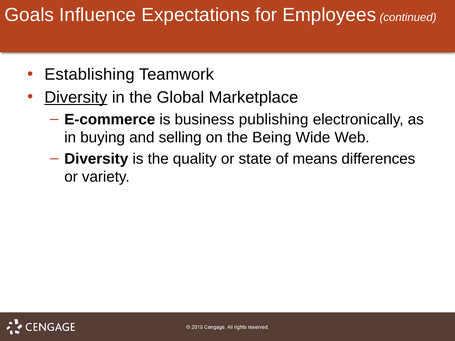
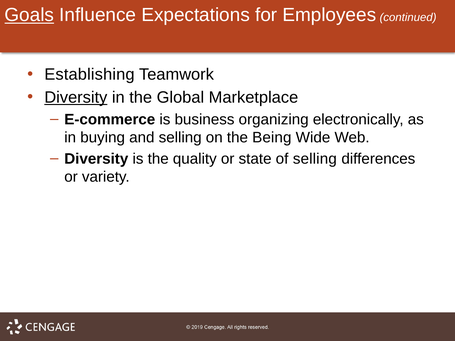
Goals underline: none -> present
publishing: publishing -> organizing
of means: means -> selling
